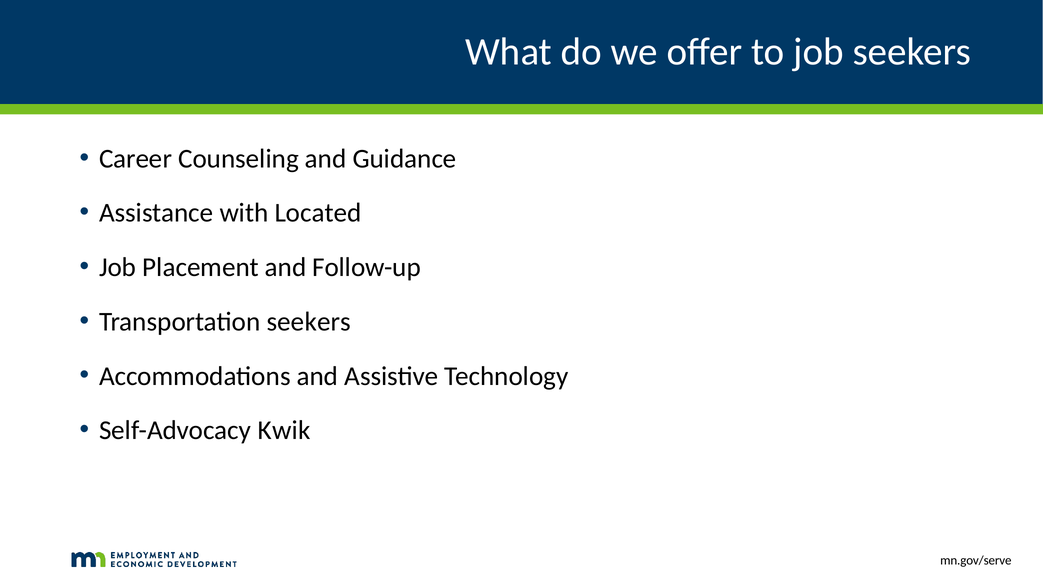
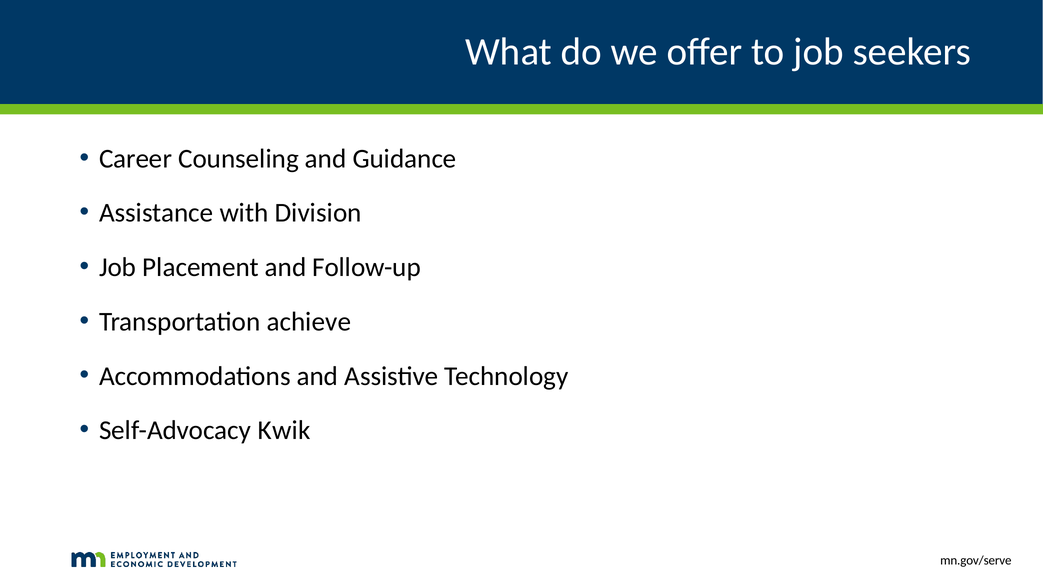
Located: Located -> Division
Transportation seekers: seekers -> achieve
